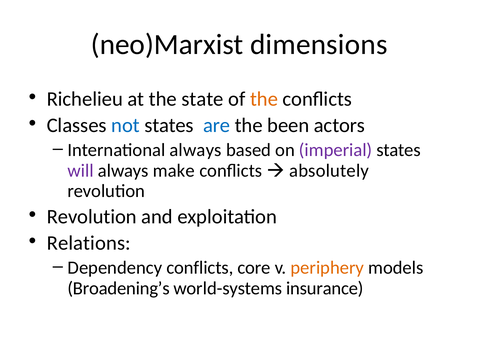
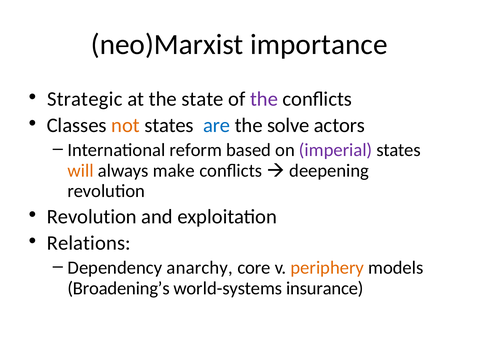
dimensions: dimensions -> importance
Richelieu: Richelieu -> Strategic
the at (264, 99) colour: orange -> purple
not colour: blue -> orange
been: been -> solve
International always: always -> reform
will colour: purple -> orange
absolutely: absolutely -> deepening
Dependency conflicts: conflicts -> anarchy
